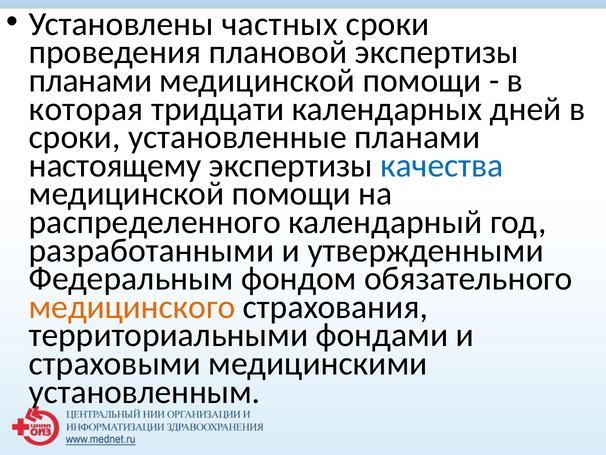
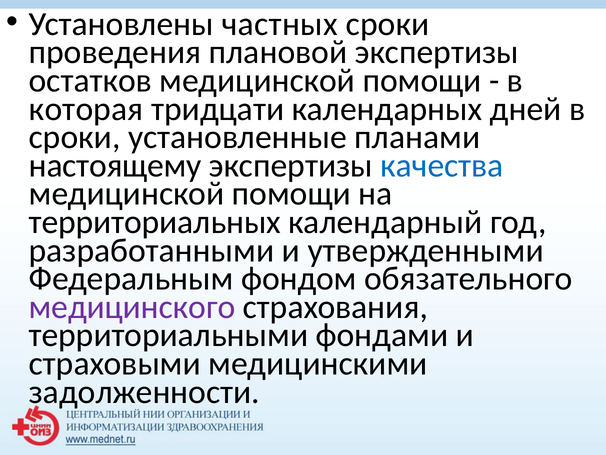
планами at (91, 81): планами -> остатков
распределенного: распределенного -> территориальных
медицинского colour: orange -> purple
установленным: установленным -> задолженности
